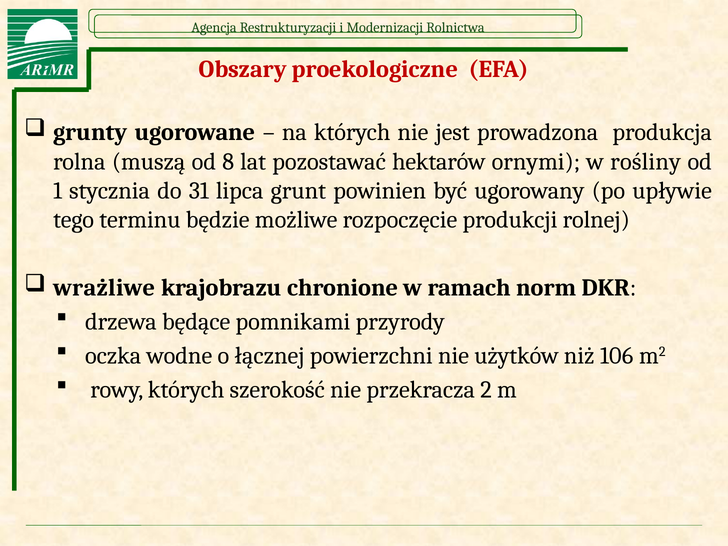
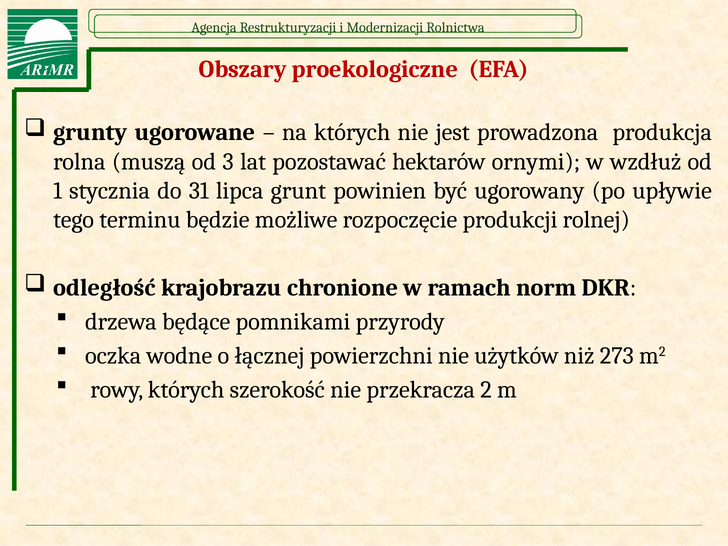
8: 8 -> 3
rośliny: rośliny -> wzdłuż
wrażliwe: wrażliwe -> odległość
106: 106 -> 273
